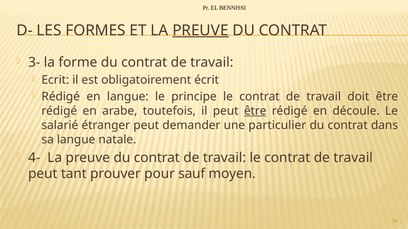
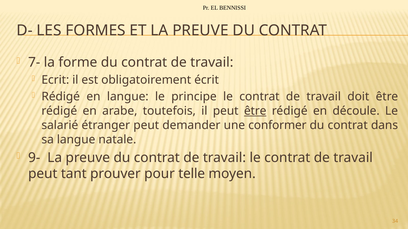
PREUVE at (200, 30) underline: present -> none
3-: 3- -> 7-
particulier: particulier -> conformer
4-: 4- -> 9-
sauf: sauf -> telle
